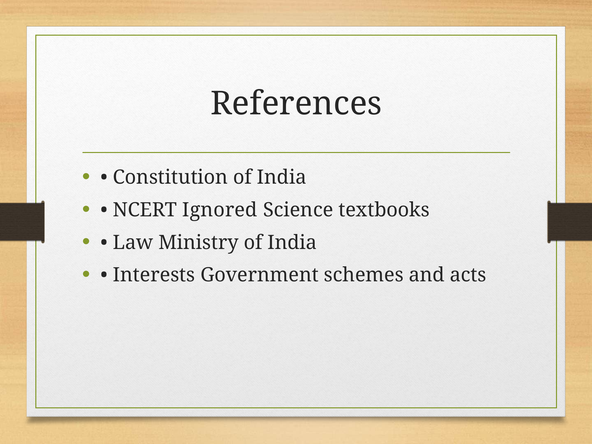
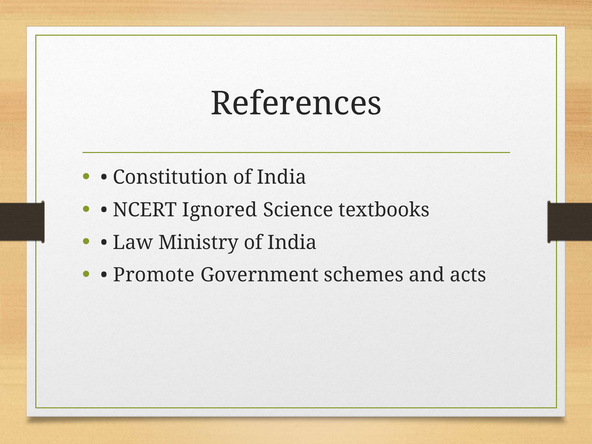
Interests: Interests -> Promote
